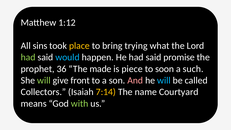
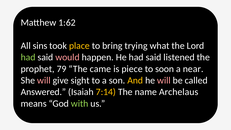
1:12: 1:12 -> 1:62
would colour: light blue -> pink
promise: promise -> listened
36: 36 -> 79
made: made -> came
such: such -> near
will at (44, 80) colour: light green -> pink
front: front -> sight
And colour: pink -> yellow
will at (164, 80) colour: light blue -> pink
Collectors: Collectors -> Answered
Courtyard: Courtyard -> Archelaus
